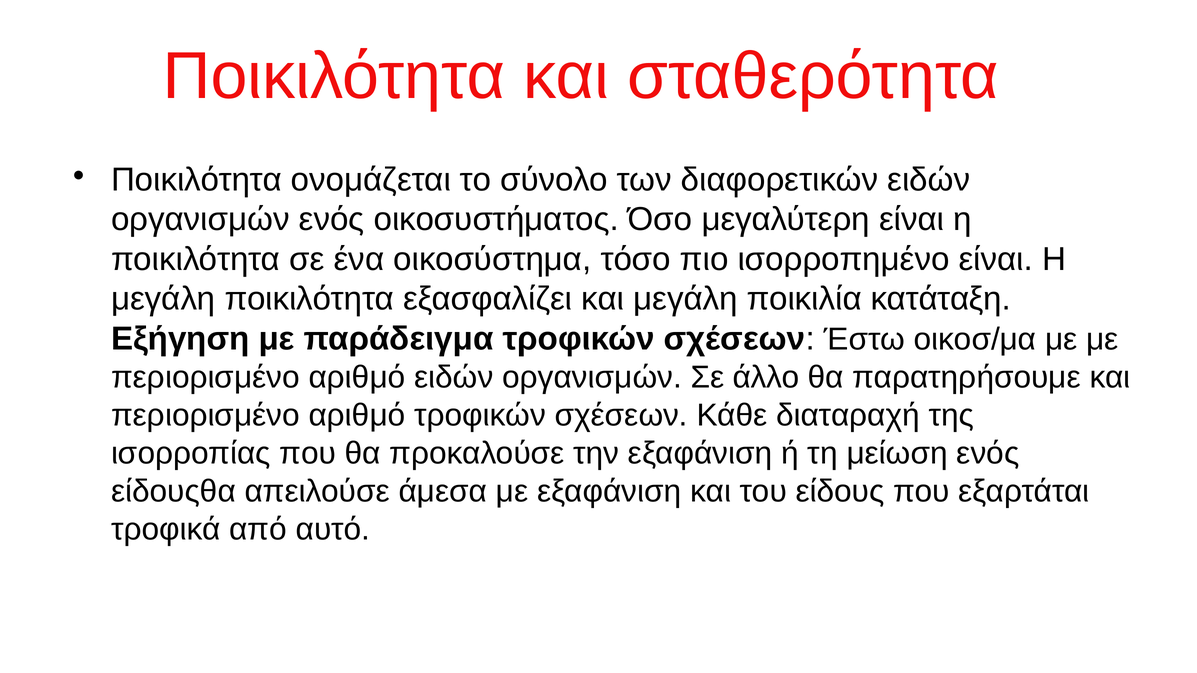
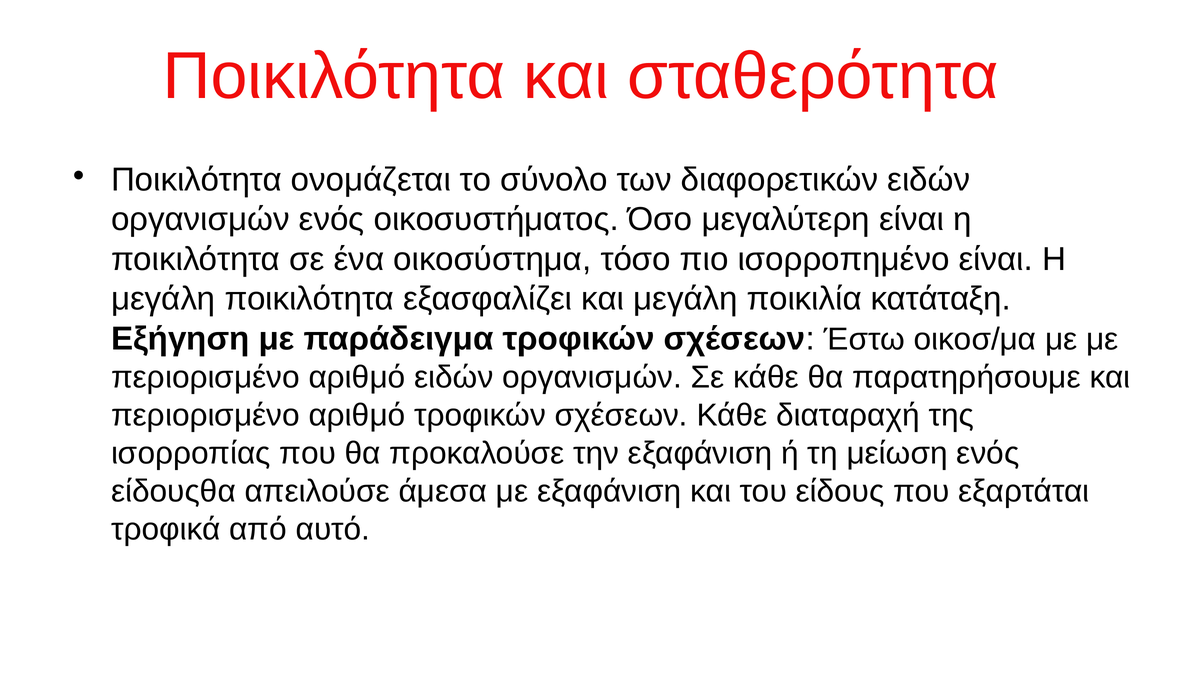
Σε άλλο: άλλο -> κάθε
